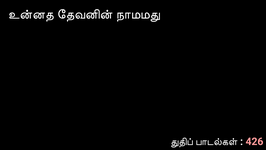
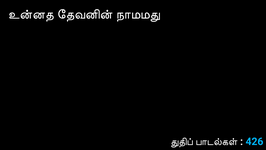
426 colour: pink -> light blue
